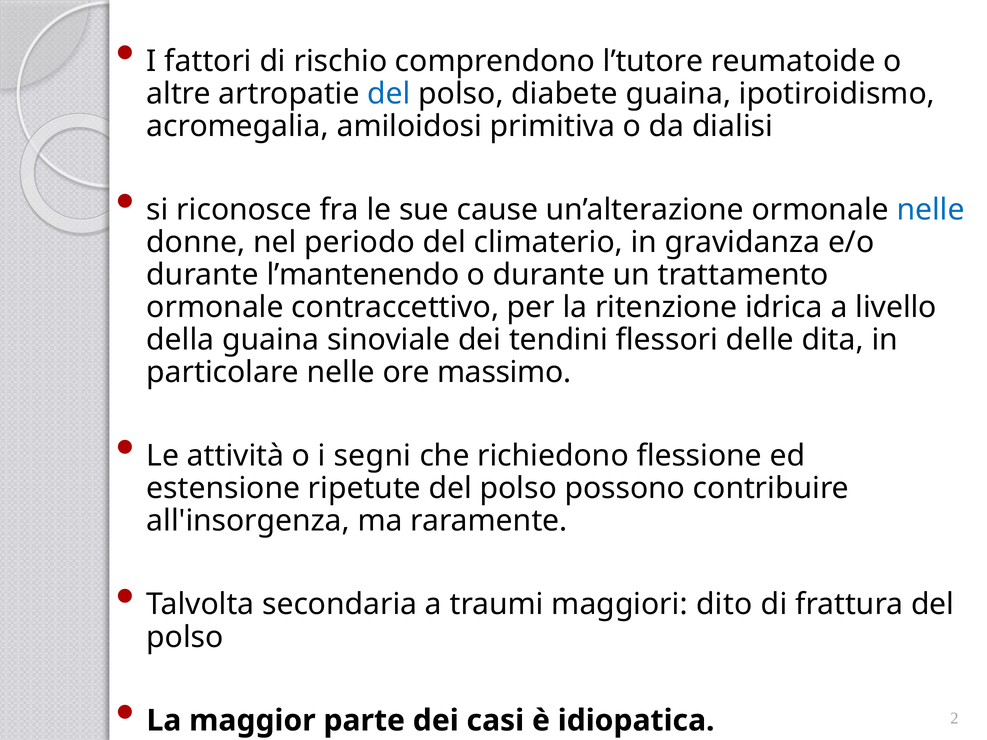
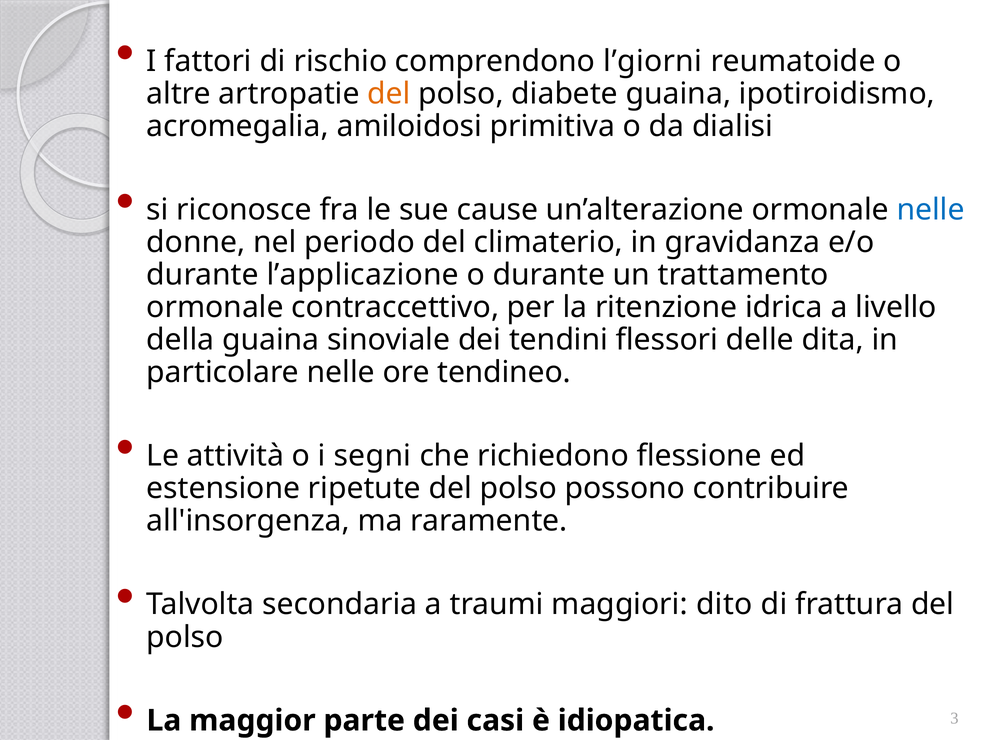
l’tutore: l’tutore -> l’giorni
del at (389, 94) colour: blue -> orange
l’mantenendo: l’mantenendo -> l’applicazione
massimo: massimo -> tendineo
2: 2 -> 3
